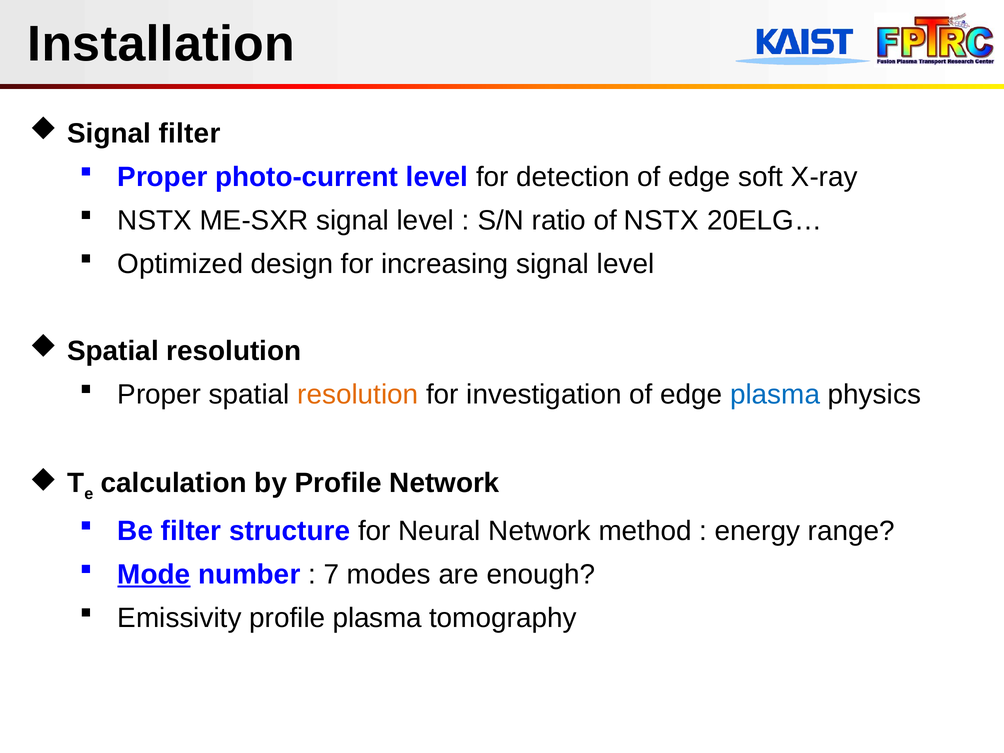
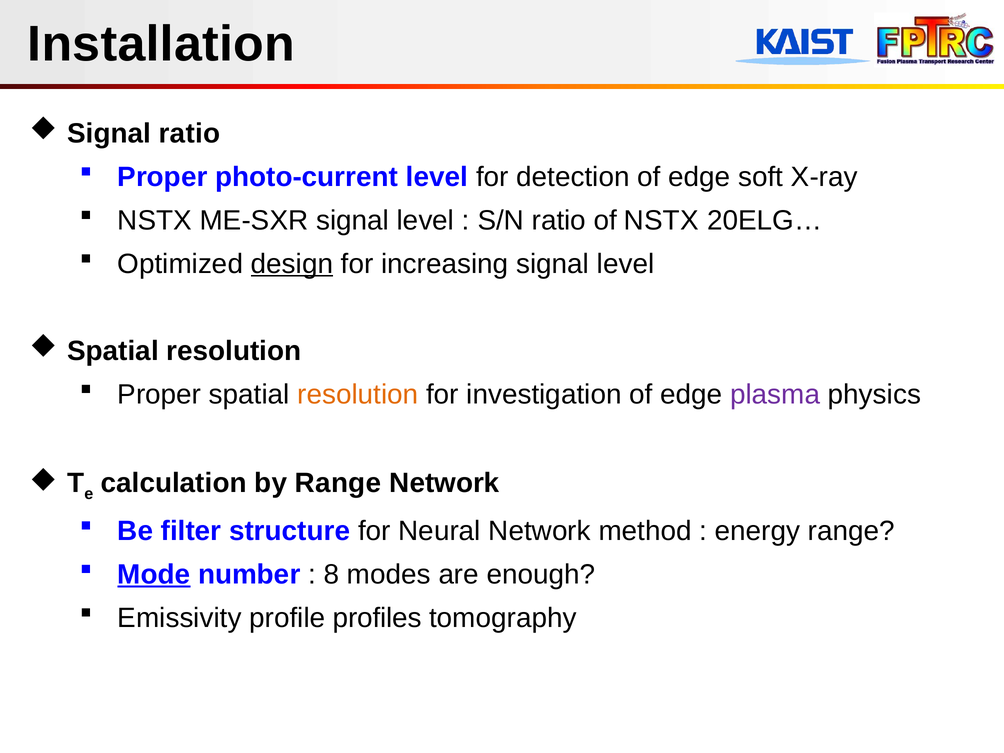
Signal filter: filter -> ratio
design underline: none -> present
plasma at (775, 394) colour: blue -> purple
by Profile: Profile -> Range
7: 7 -> 8
profile plasma: plasma -> profiles
